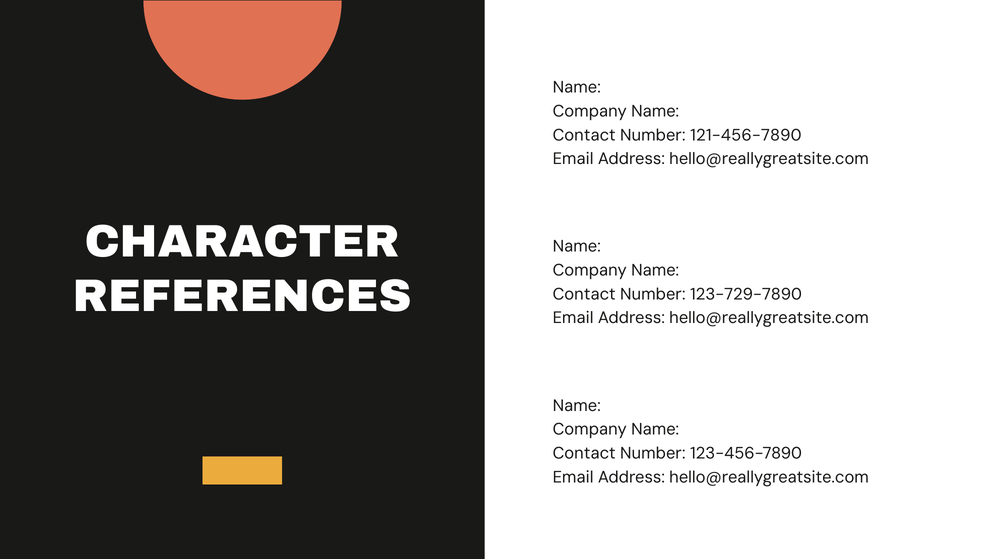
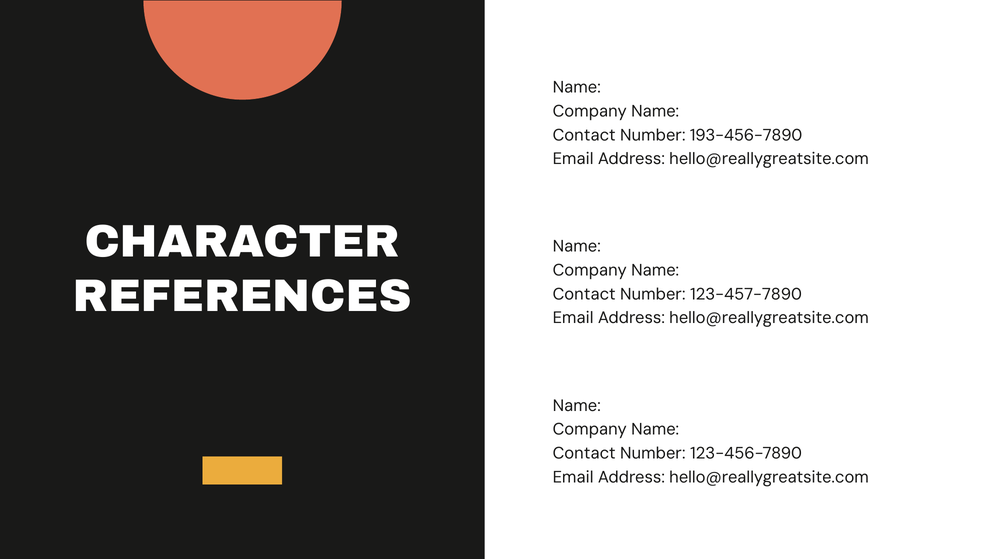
121-456-7890: 121-456-7890 -> 193-456-7890
123-729-7890: 123-729-7890 -> 123-457-7890
